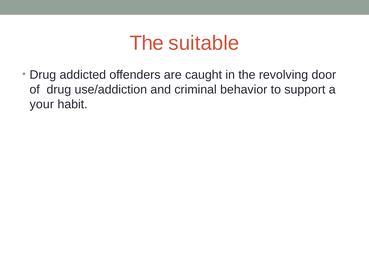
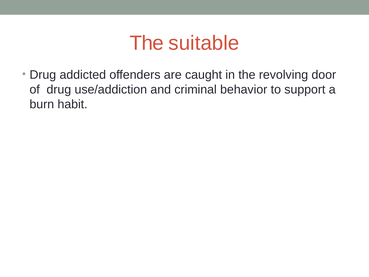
your: your -> burn
